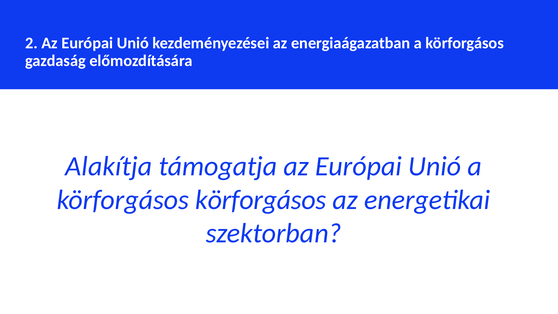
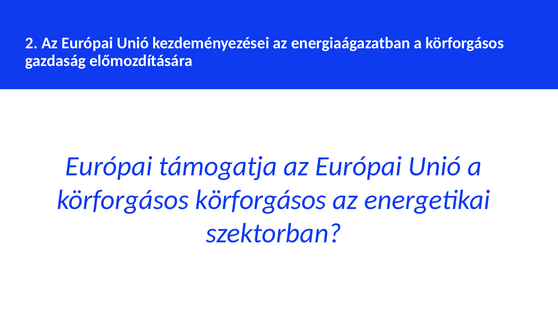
Alakítja at (109, 166): Alakítja -> Európai
